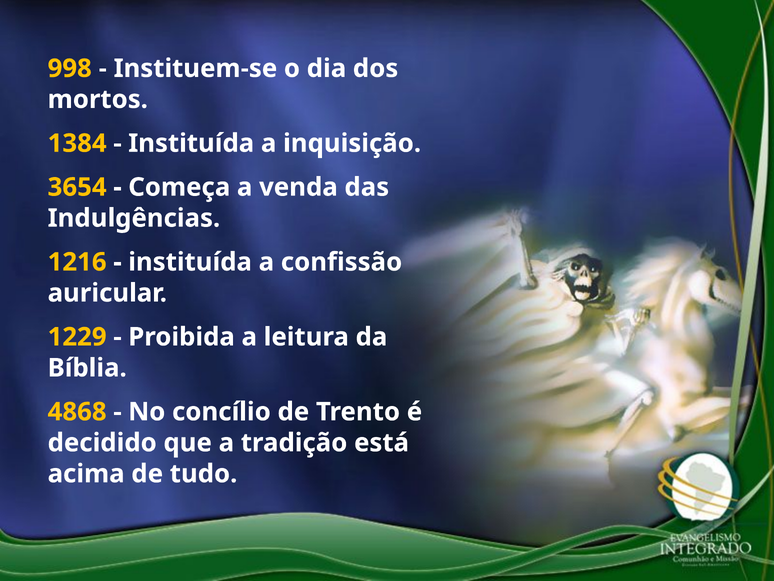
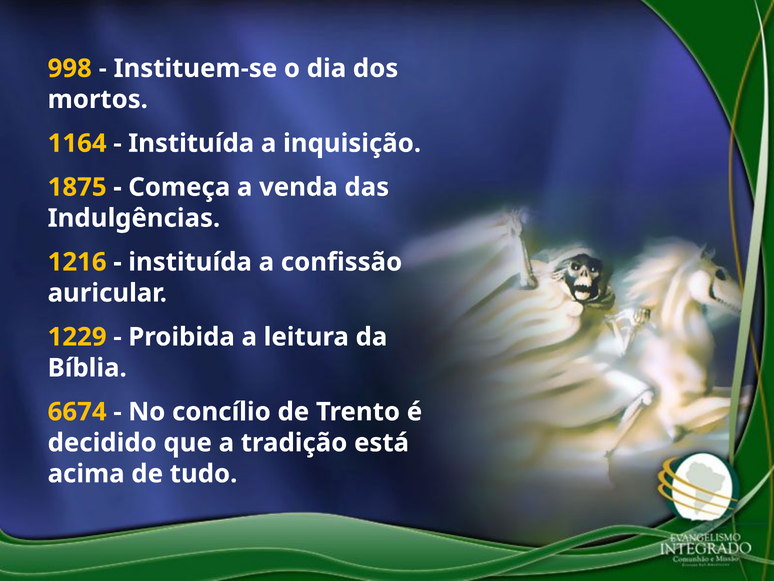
1384: 1384 -> 1164
3654: 3654 -> 1875
4868: 4868 -> 6674
